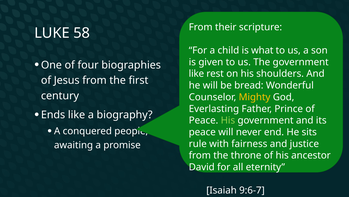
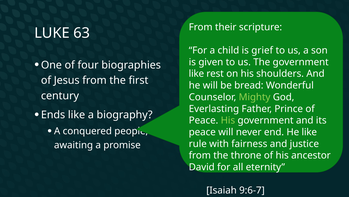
58: 58 -> 63
what: what -> grief
Mighty colour: yellow -> light green
He sits: sits -> like
